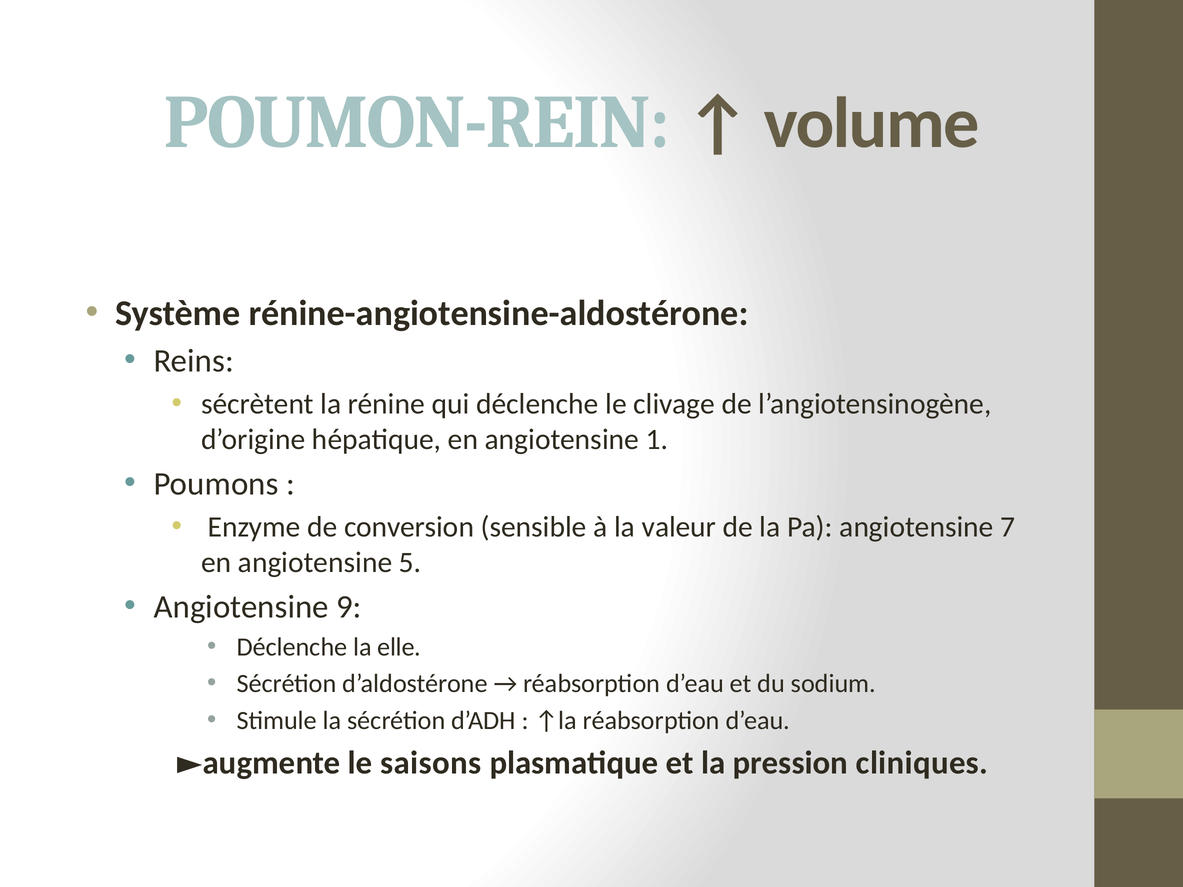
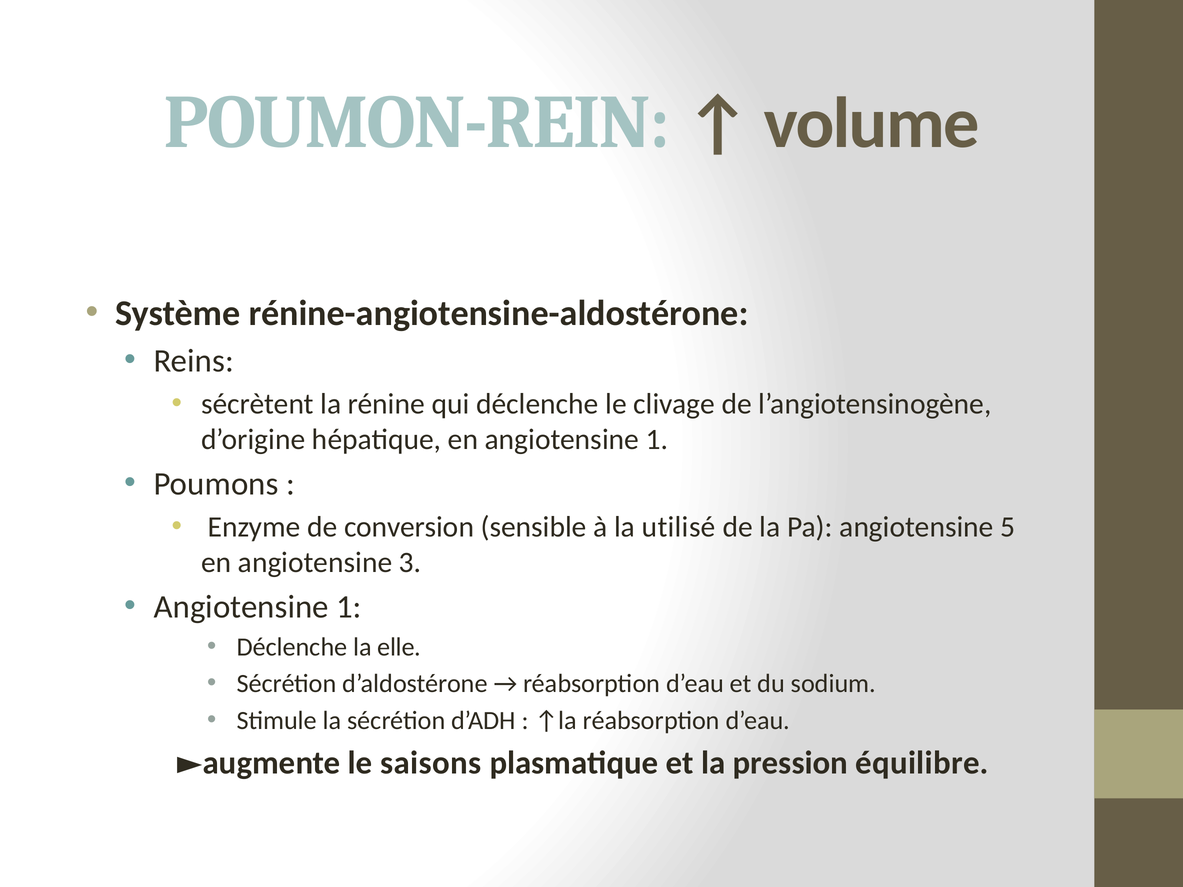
valeur: valeur -> utilisé
7: 7 -> 5
5: 5 -> 3
9 at (349, 607): 9 -> 1
cliniques: cliniques -> équilibre
